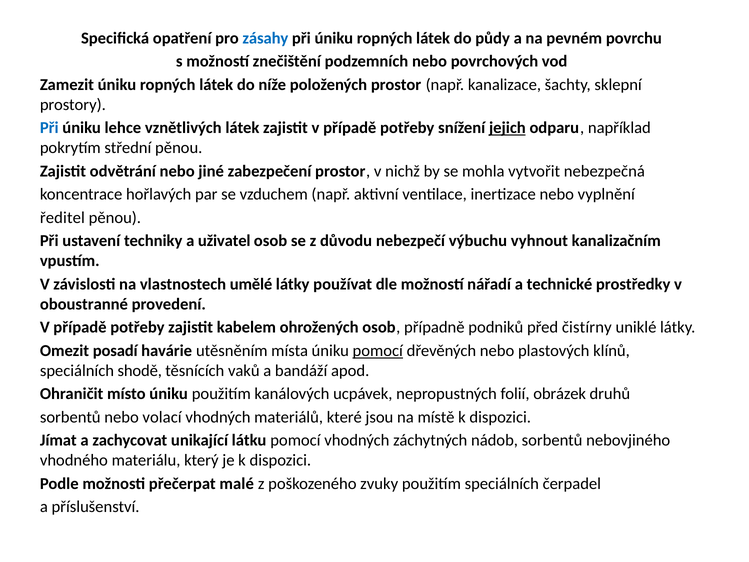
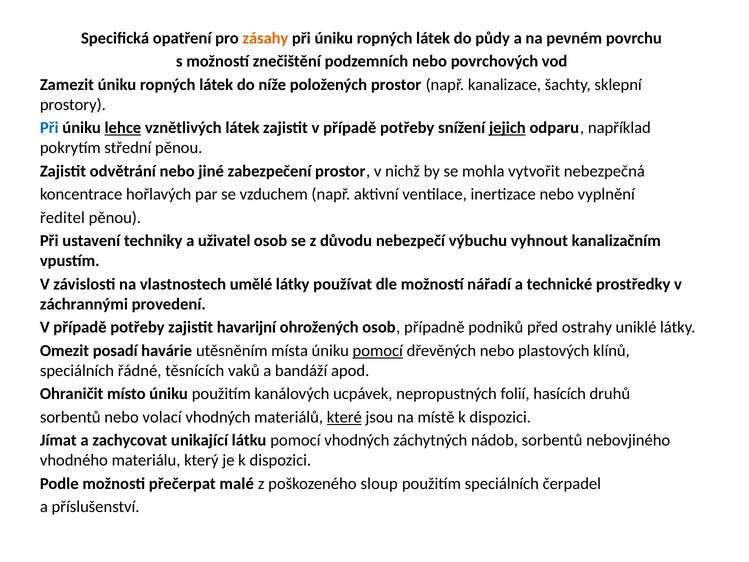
zásahy colour: blue -> orange
lehce underline: none -> present
oboustranné: oboustranné -> záchrannými
kabelem: kabelem -> havarijní
čistírny: čistírny -> ostrahy
shodě: shodě -> řádné
obrázek: obrázek -> hasících
které underline: none -> present
zvuky: zvuky -> sloup
